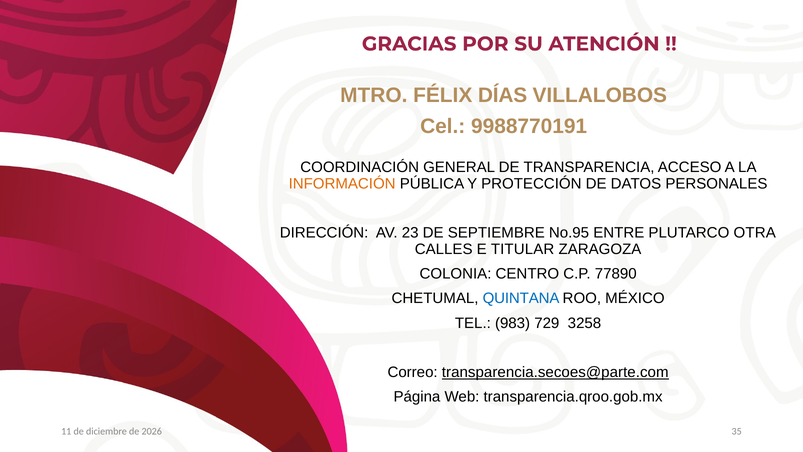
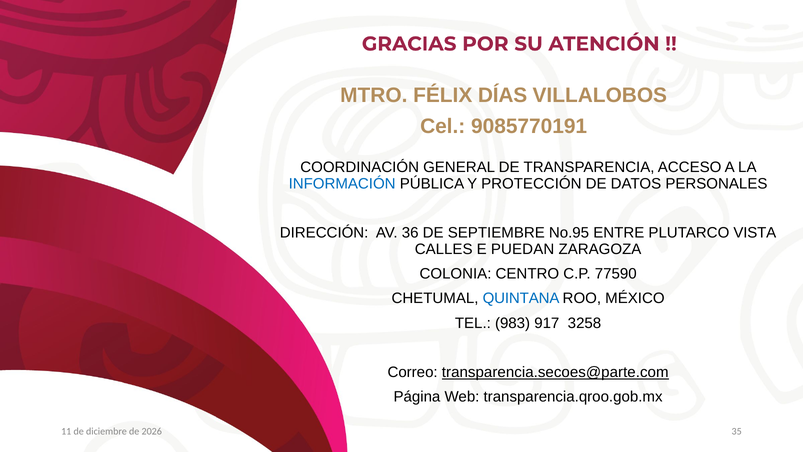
9988770191: 9988770191 -> 9085770191
INFORMACIÓN colour: orange -> blue
23: 23 -> 36
OTRA: OTRA -> VISTA
TITULAR: TITULAR -> PUEDAN
77890: 77890 -> 77590
729: 729 -> 917
